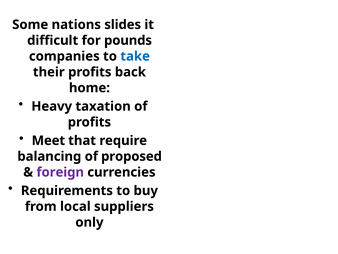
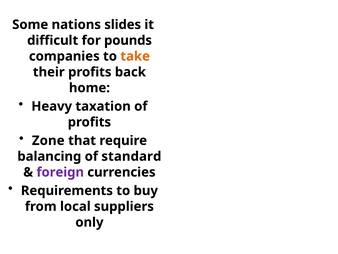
take colour: blue -> orange
Meet: Meet -> Zone
proposed: proposed -> standard
